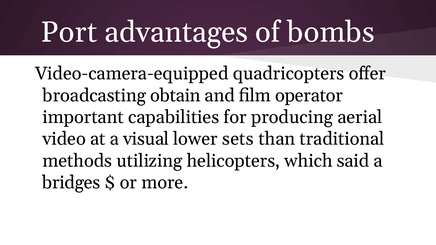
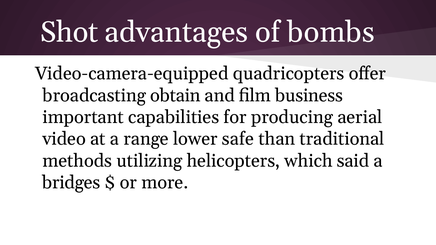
Port: Port -> Shot
operator: operator -> business
visual: visual -> range
sets: sets -> safe
